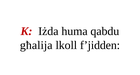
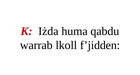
għalija: għalija -> warrab
